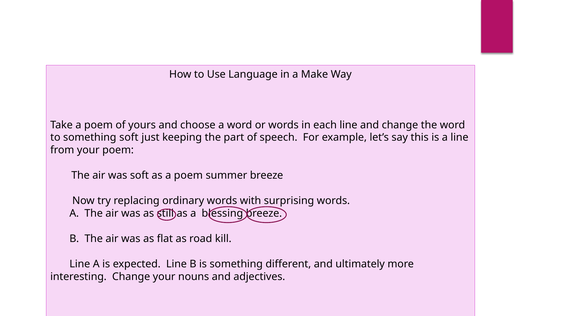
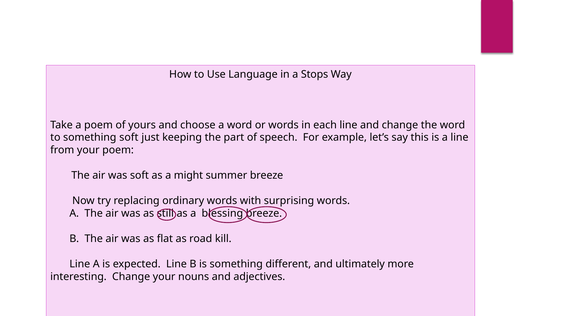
Make: Make -> Stops
as a poem: poem -> might
